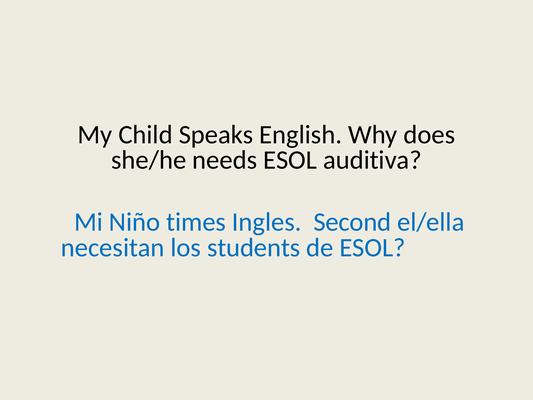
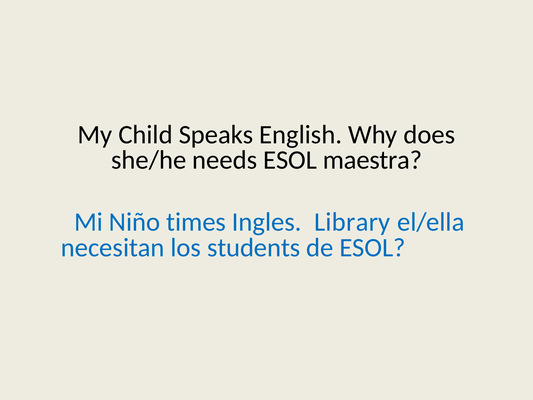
auditiva: auditiva -> maestra
Second: Second -> Library
